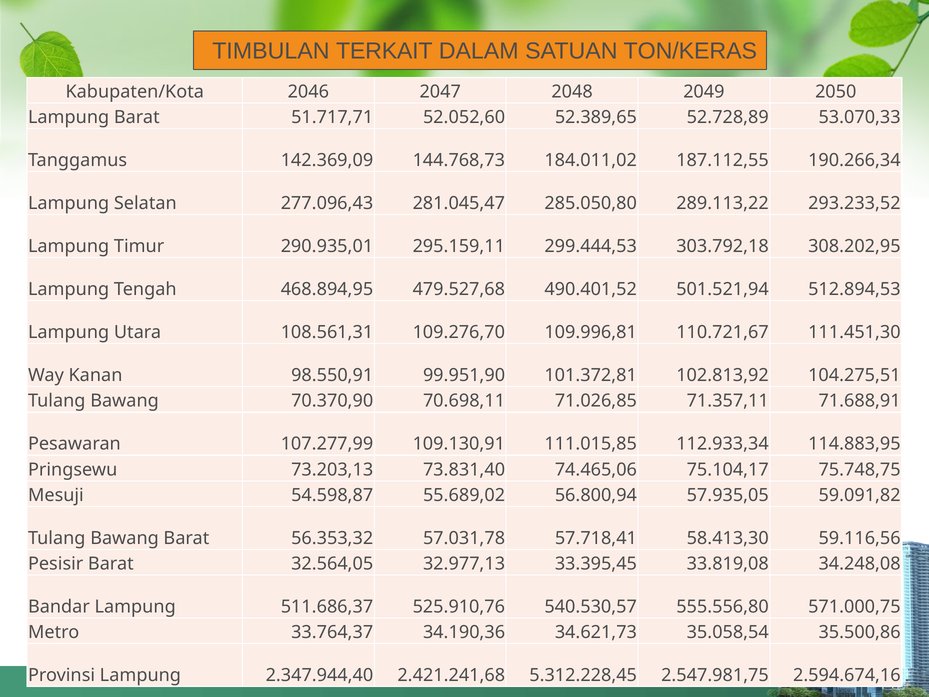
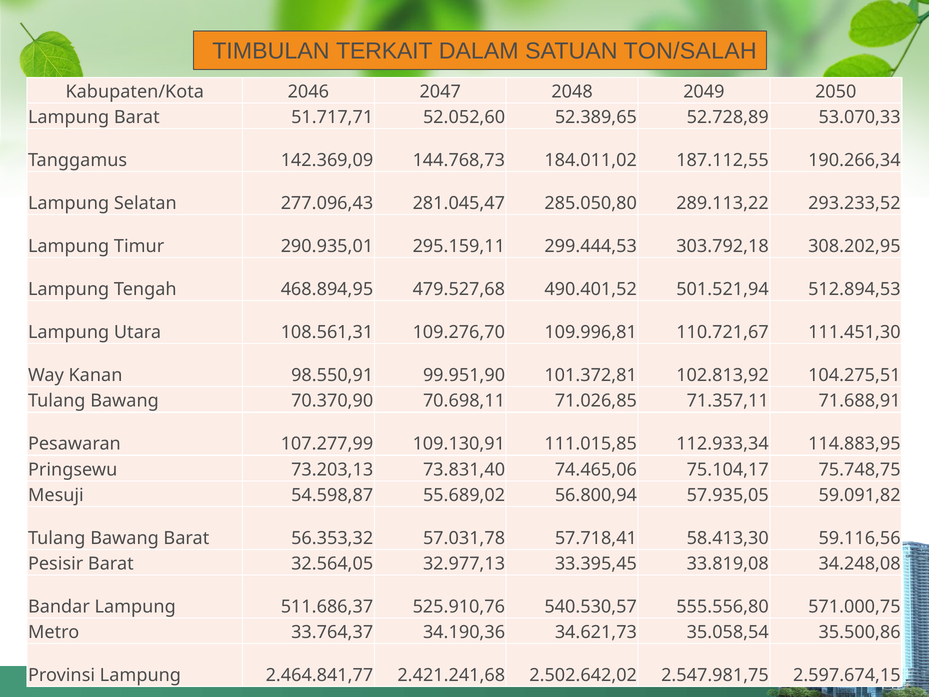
TON/KERAS: TON/KERAS -> TON/SALAH
2.347.944,40: 2.347.944,40 -> 2.464.841,77
5.312.228,45: 5.312.228,45 -> 2.502.642,02
2.594.674,16: 2.594.674,16 -> 2.597.674,15
